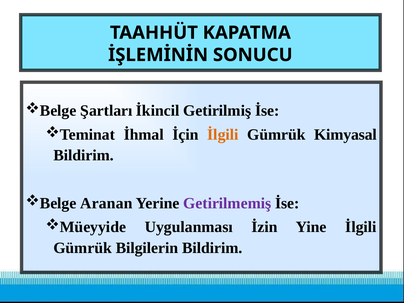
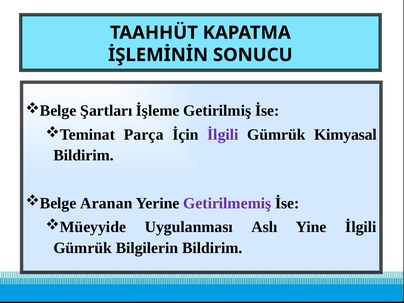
İkincil: İkincil -> İşleme
İhmal: İhmal -> Parça
İlgili at (223, 135) colour: orange -> purple
İzin: İzin -> Aslı
